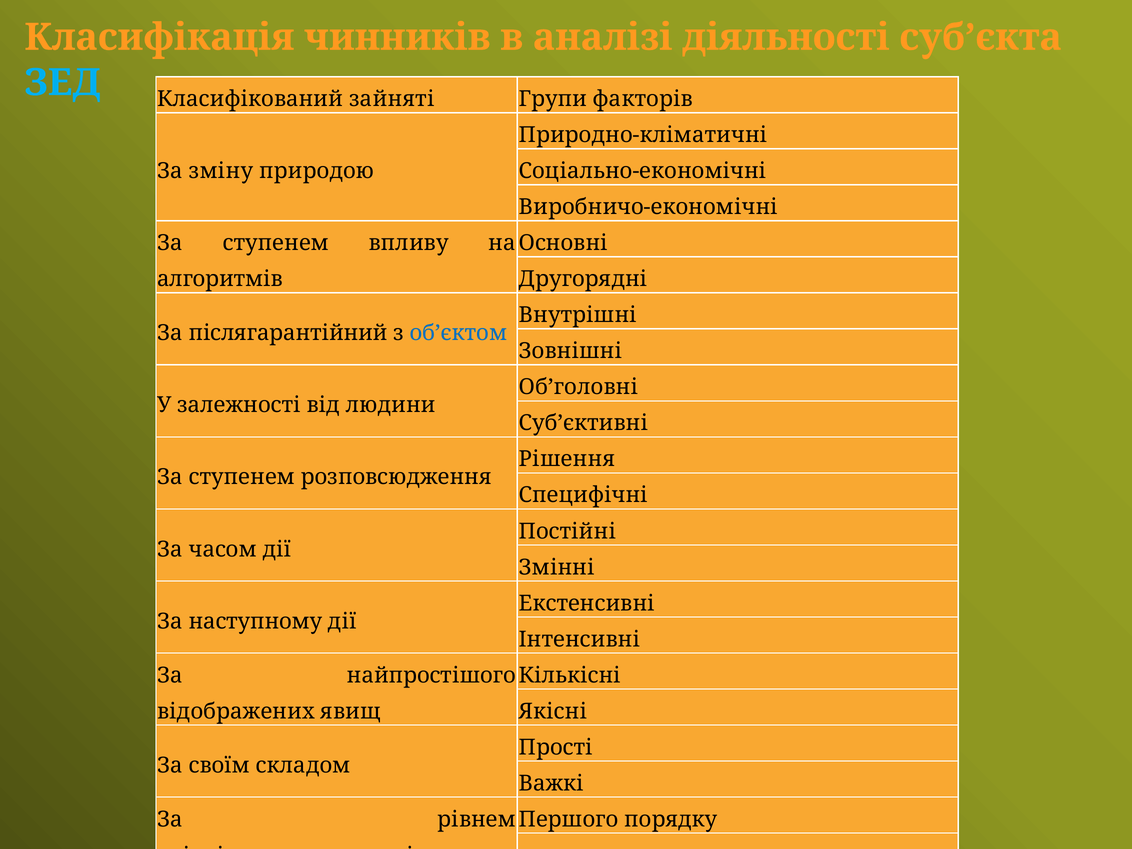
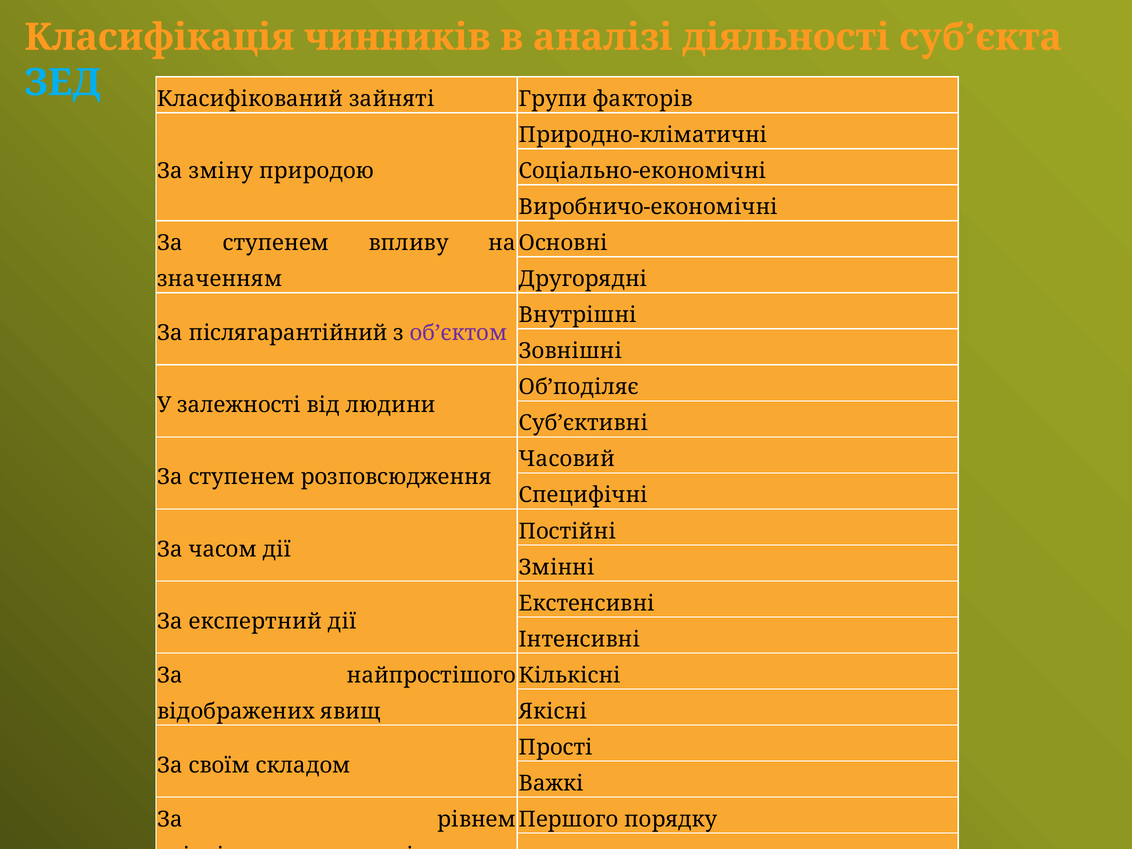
алгоритмів: алгоритмів -> значенням
об’єктом colour: blue -> purple
Об’головні: Об’головні -> Об’поділяє
Рішення: Рішення -> Часовий
наступному: наступному -> експертний
